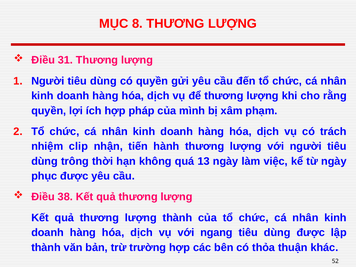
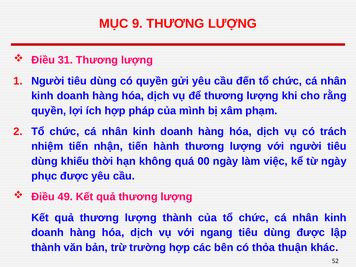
8: 8 -> 9
nhiệm clip: clip -> tiến
trông: trông -> khiếu
13: 13 -> 00
38: 38 -> 49
